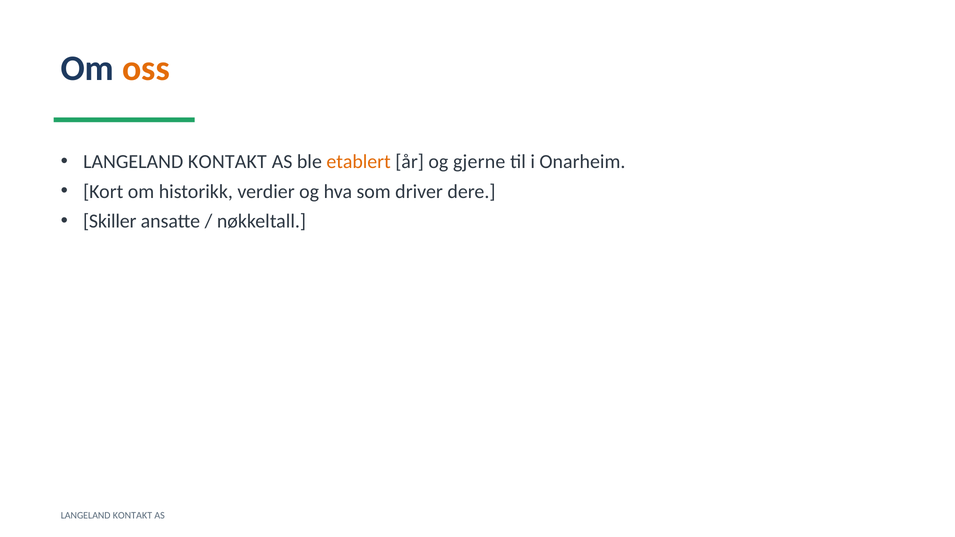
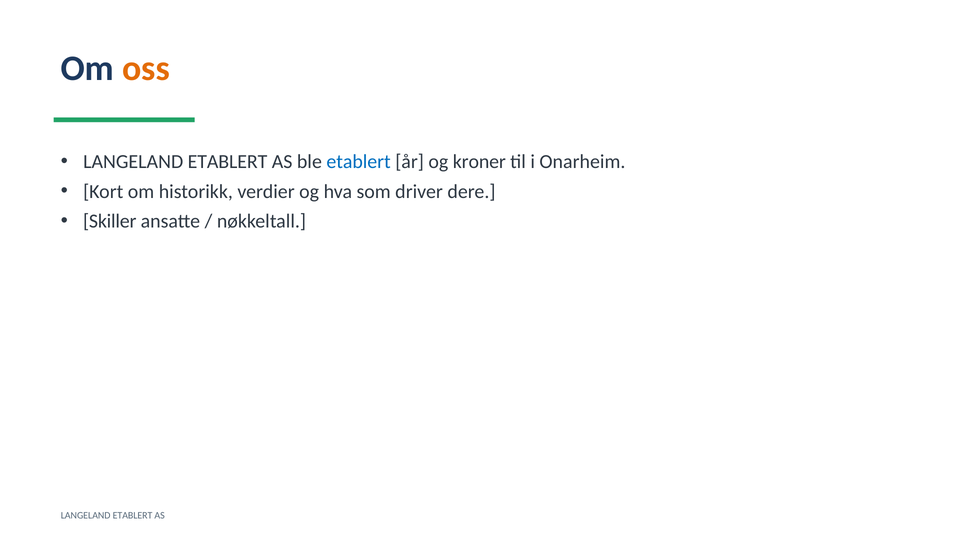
KONTAKT at (227, 162): KONTAKT -> ETABLERT
etablert at (359, 162) colour: orange -> blue
gjerne: gjerne -> kroner
KONTAKT at (132, 515): KONTAKT -> ETABLERT
